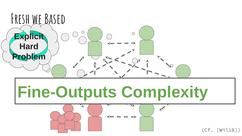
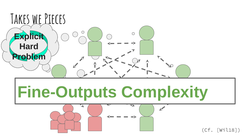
Fresh: Fresh -> Takes
Based: Based -> Pieces
